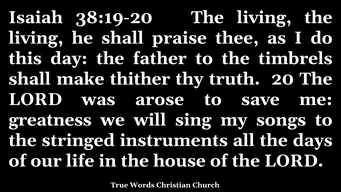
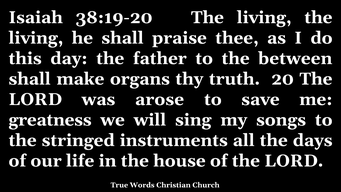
timbrels: timbrels -> between
thither: thither -> organs
